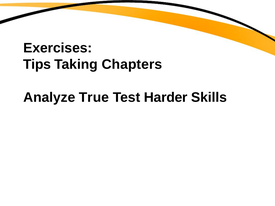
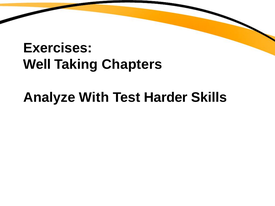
Tips: Tips -> Well
True: True -> With
